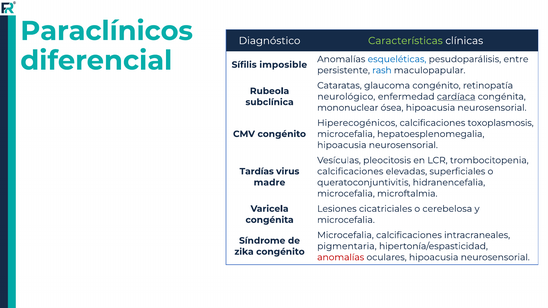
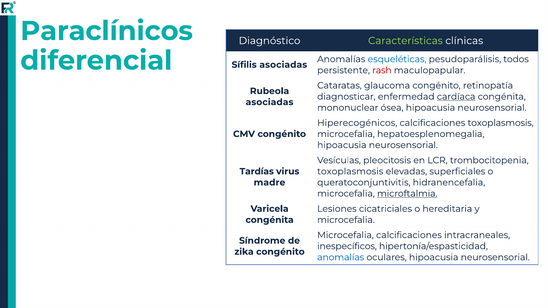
entre: entre -> todos
Sífilis imposible: imposible -> asociadas
rash colour: blue -> red
neurológico: neurológico -> diagnosticar
subclínica at (270, 102): subclínica -> asociadas
calcificaciones at (350, 172): calcificaciones -> toxoplasmosis
microftalmia underline: none -> present
cerebelosa: cerebelosa -> hereditaria
pigmentaria: pigmentaria -> inespecíficos
anomalías at (341, 257) colour: red -> blue
